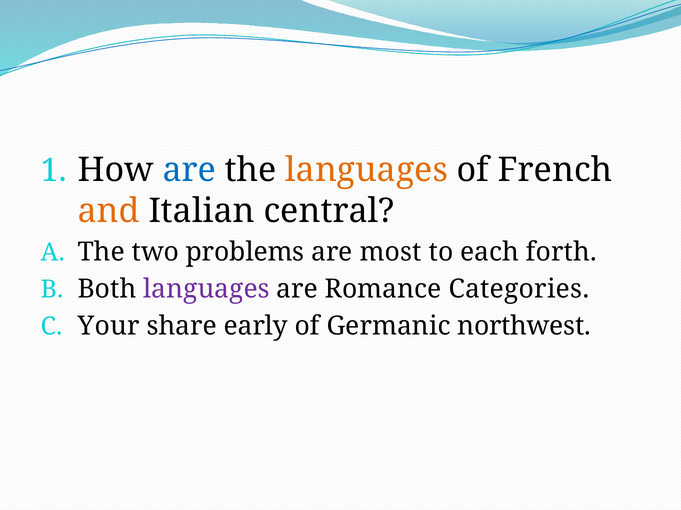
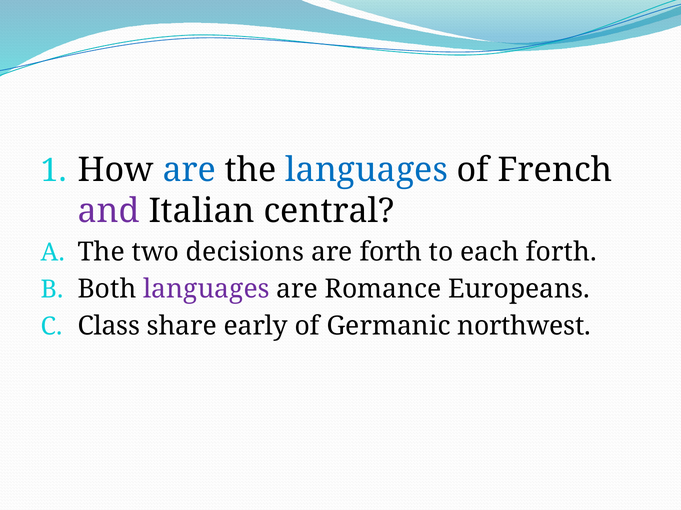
languages at (367, 170) colour: orange -> blue
and colour: orange -> purple
problems: problems -> decisions
are most: most -> forth
Categories: Categories -> Europeans
Your: Your -> Class
